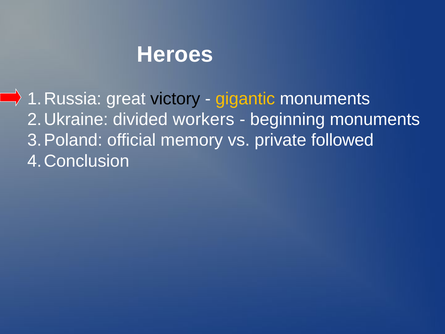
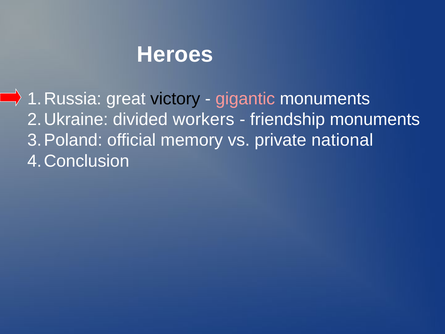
gigantic colour: yellow -> pink
beginning: beginning -> friendship
followed: followed -> national
